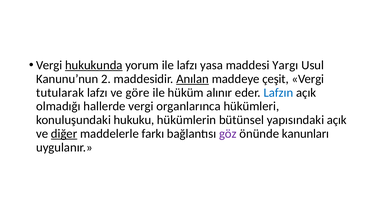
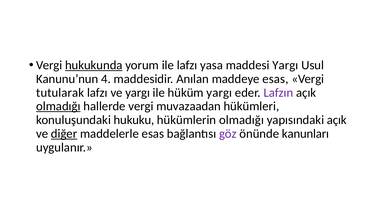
2: 2 -> 4
Anılan underline: present -> none
maddeye çeşit: çeşit -> esas
ve göre: göre -> yargı
hüküm alınır: alınır -> yargı
Lafzın colour: blue -> purple
olmadığı at (58, 106) underline: none -> present
organlarınca: organlarınca -> muvazaadan
hükümlerin bütünsel: bütünsel -> olmadığı
maddelerle farkı: farkı -> esas
